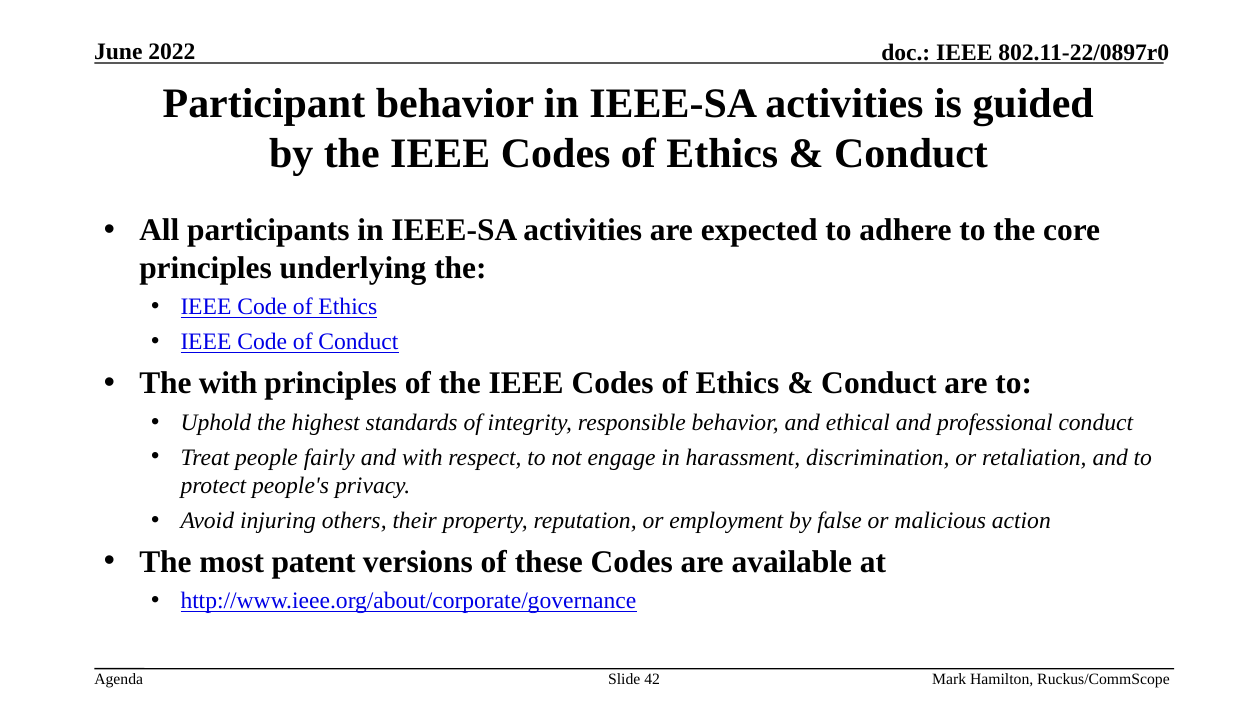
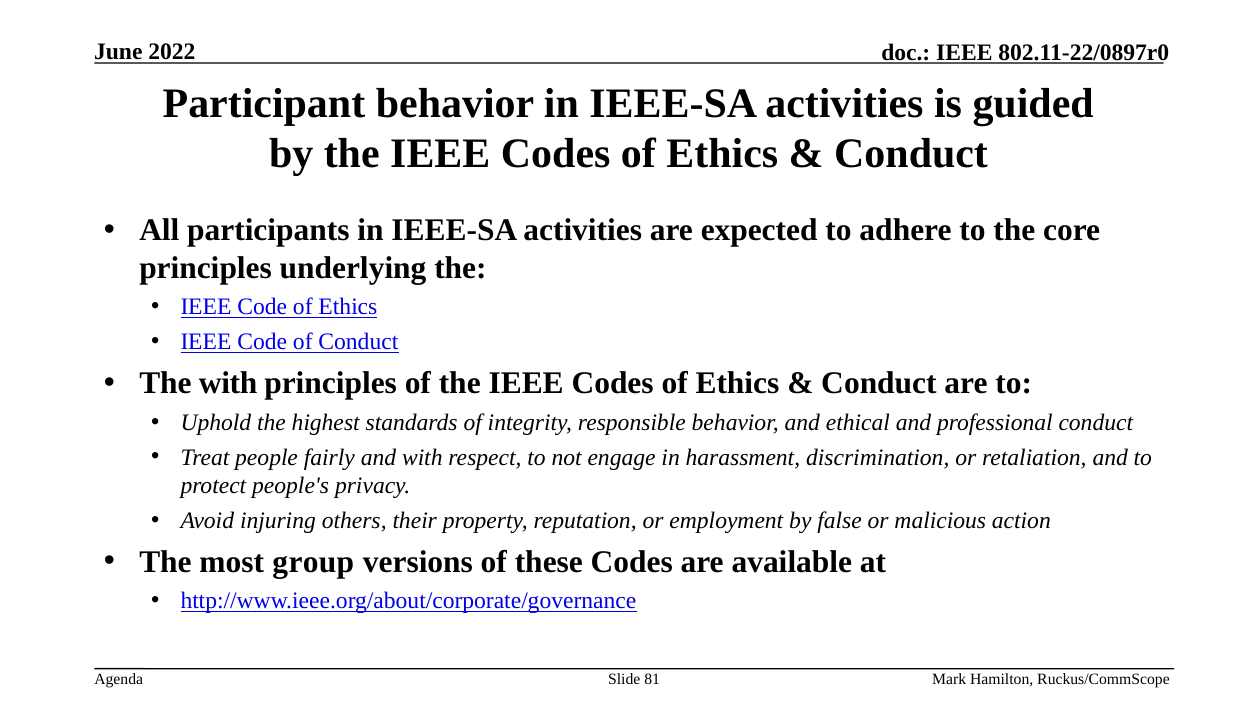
patent: patent -> group
42: 42 -> 81
